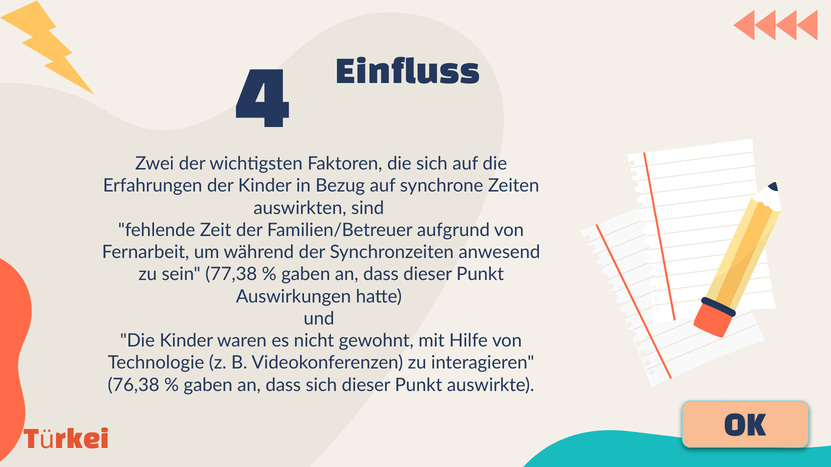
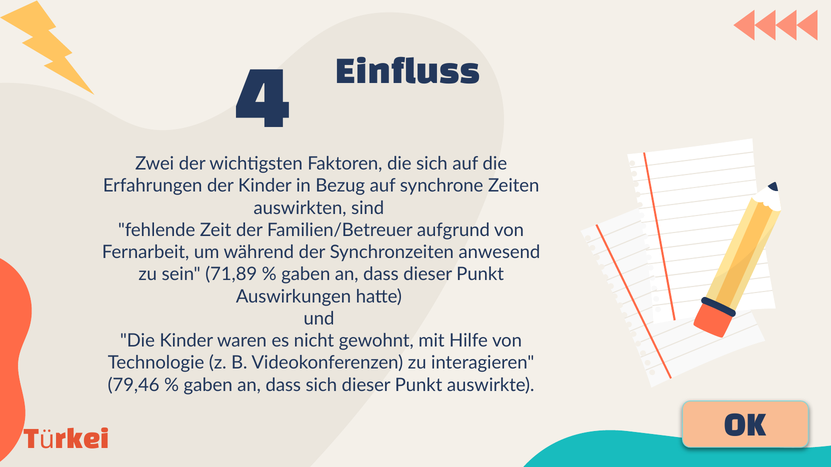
77,38: 77,38 -> 71,89
76,38: 76,38 -> 79,46
